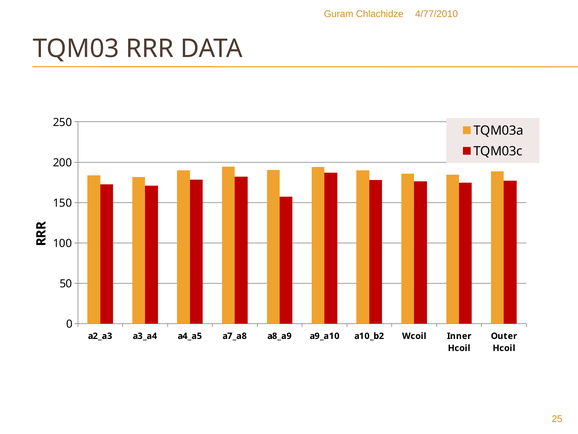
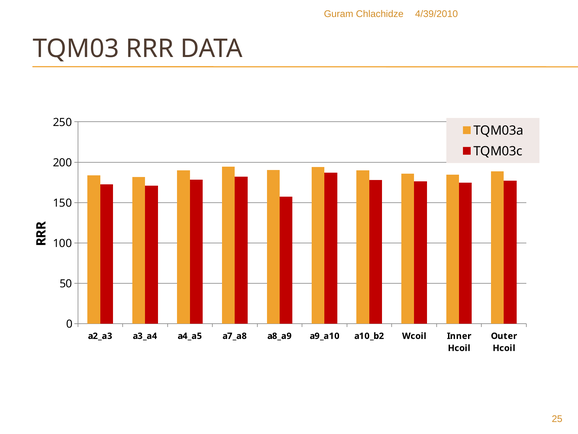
4/77/2010: 4/77/2010 -> 4/39/2010
